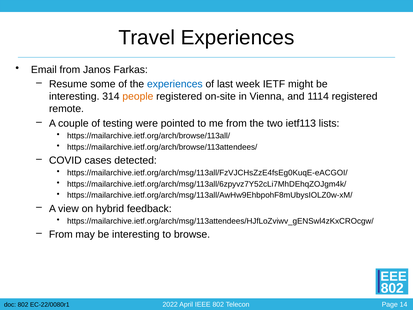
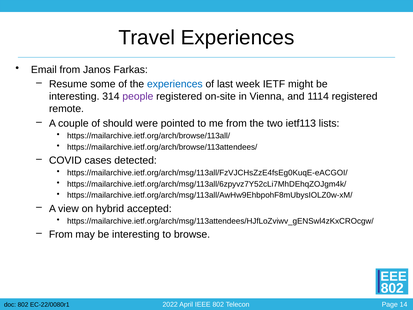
people colour: orange -> purple
testing: testing -> should
feedback: feedback -> accepted
